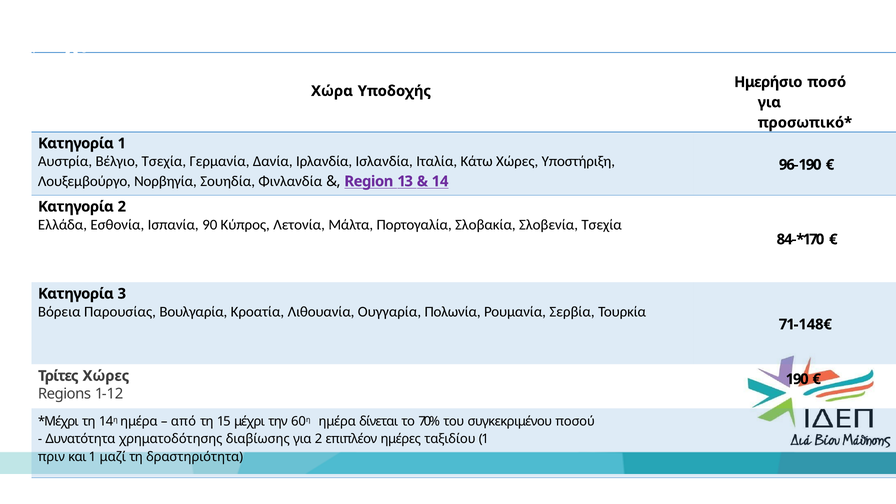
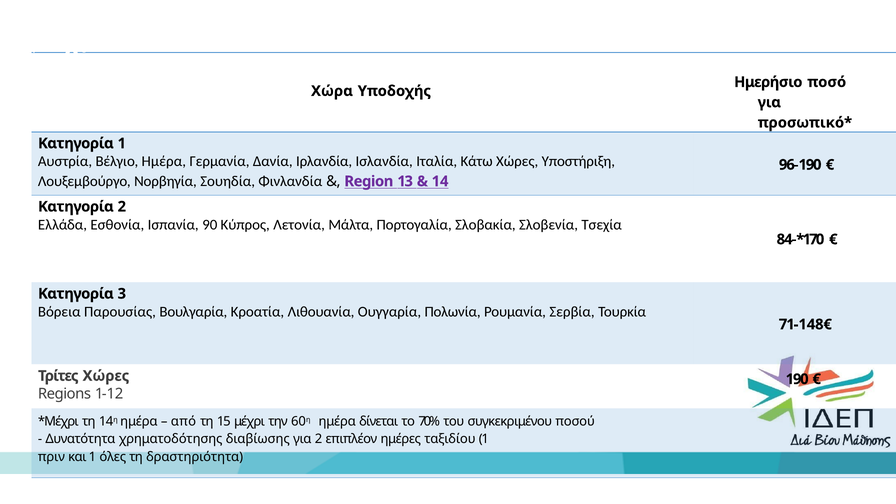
Βέλγιο Τσεχία: Τσεχία -> Ημέρα
μαζί: μαζί -> όλες
